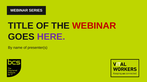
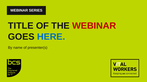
HERE colour: purple -> blue
